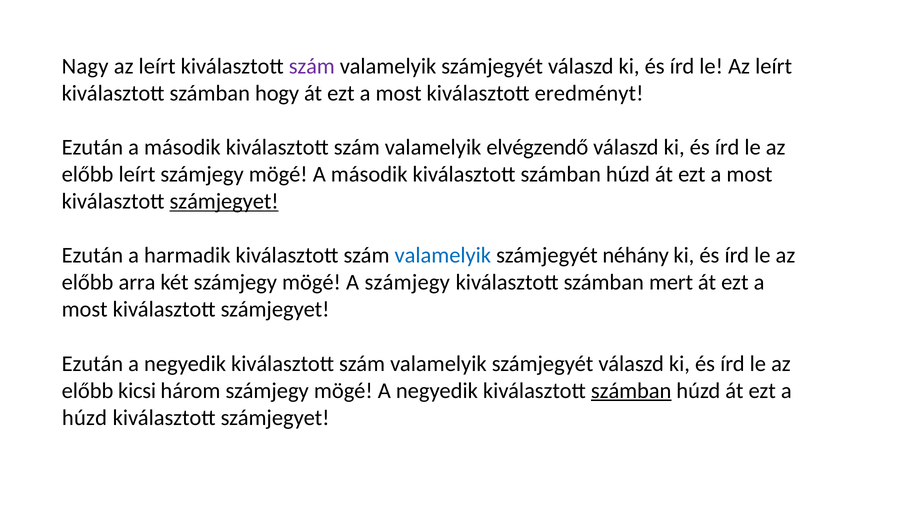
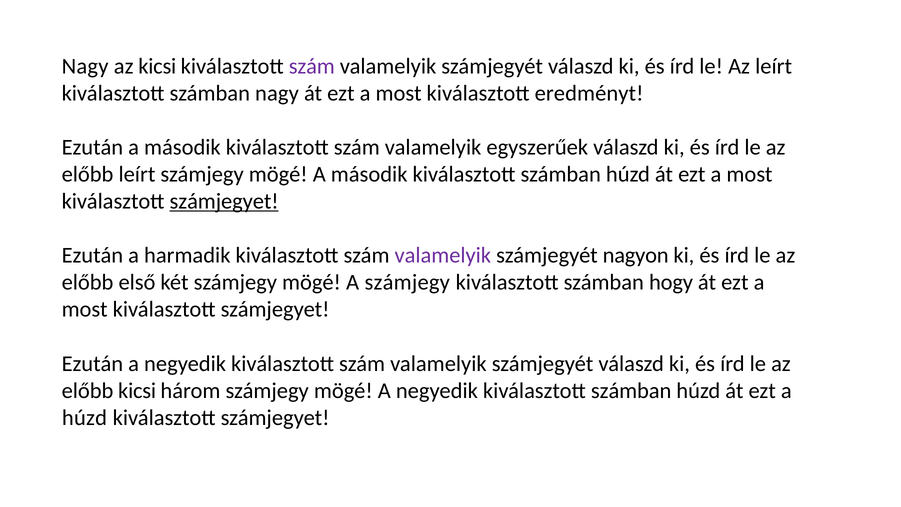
leírt at (157, 66): leírt -> kicsi
számban hogy: hogy -> nagy
elvégzendő: elvégzendő -> egyszerűek
valamelyik at (443, 255) colour: blue -> purple
néhány: néhány -> nagyon
arra: arra -> első
mert: mert -> hogy
számban at (631, 390) underline: present -> none
